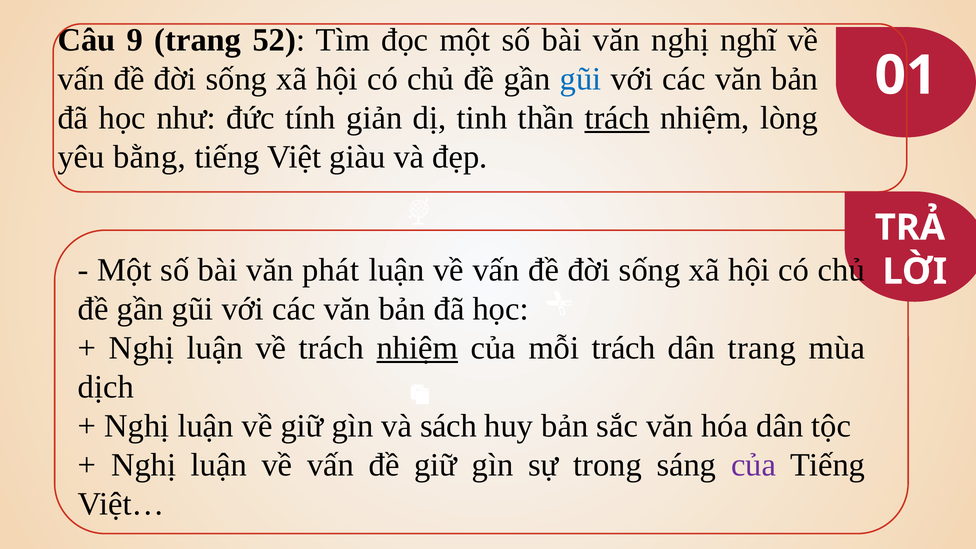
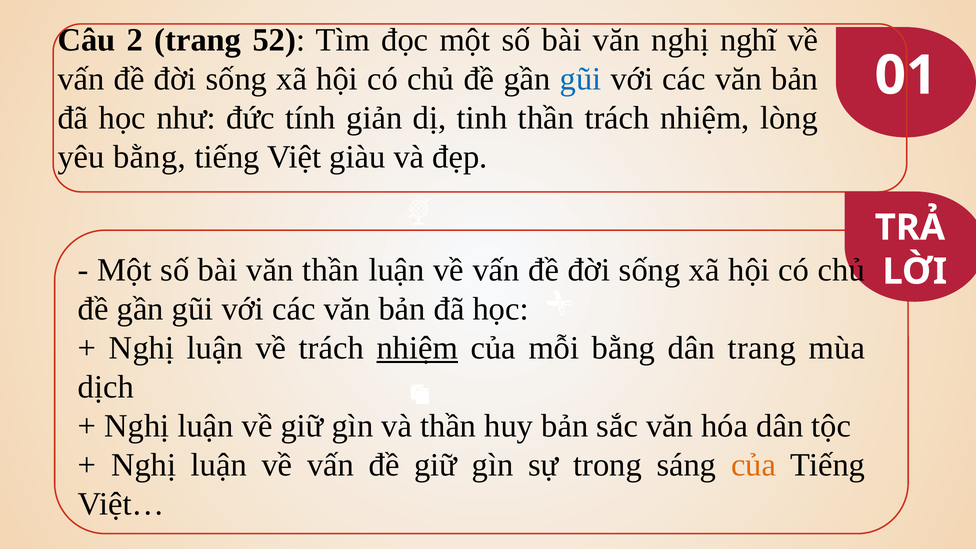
9: 9 -> 2
trách at (617, 118) underline: present -> none
văn phát: phát -> thần
mỗi trách: trách -> bằng
và sách: sách -> thần
của at (754, 465) colour: purple -> orange
